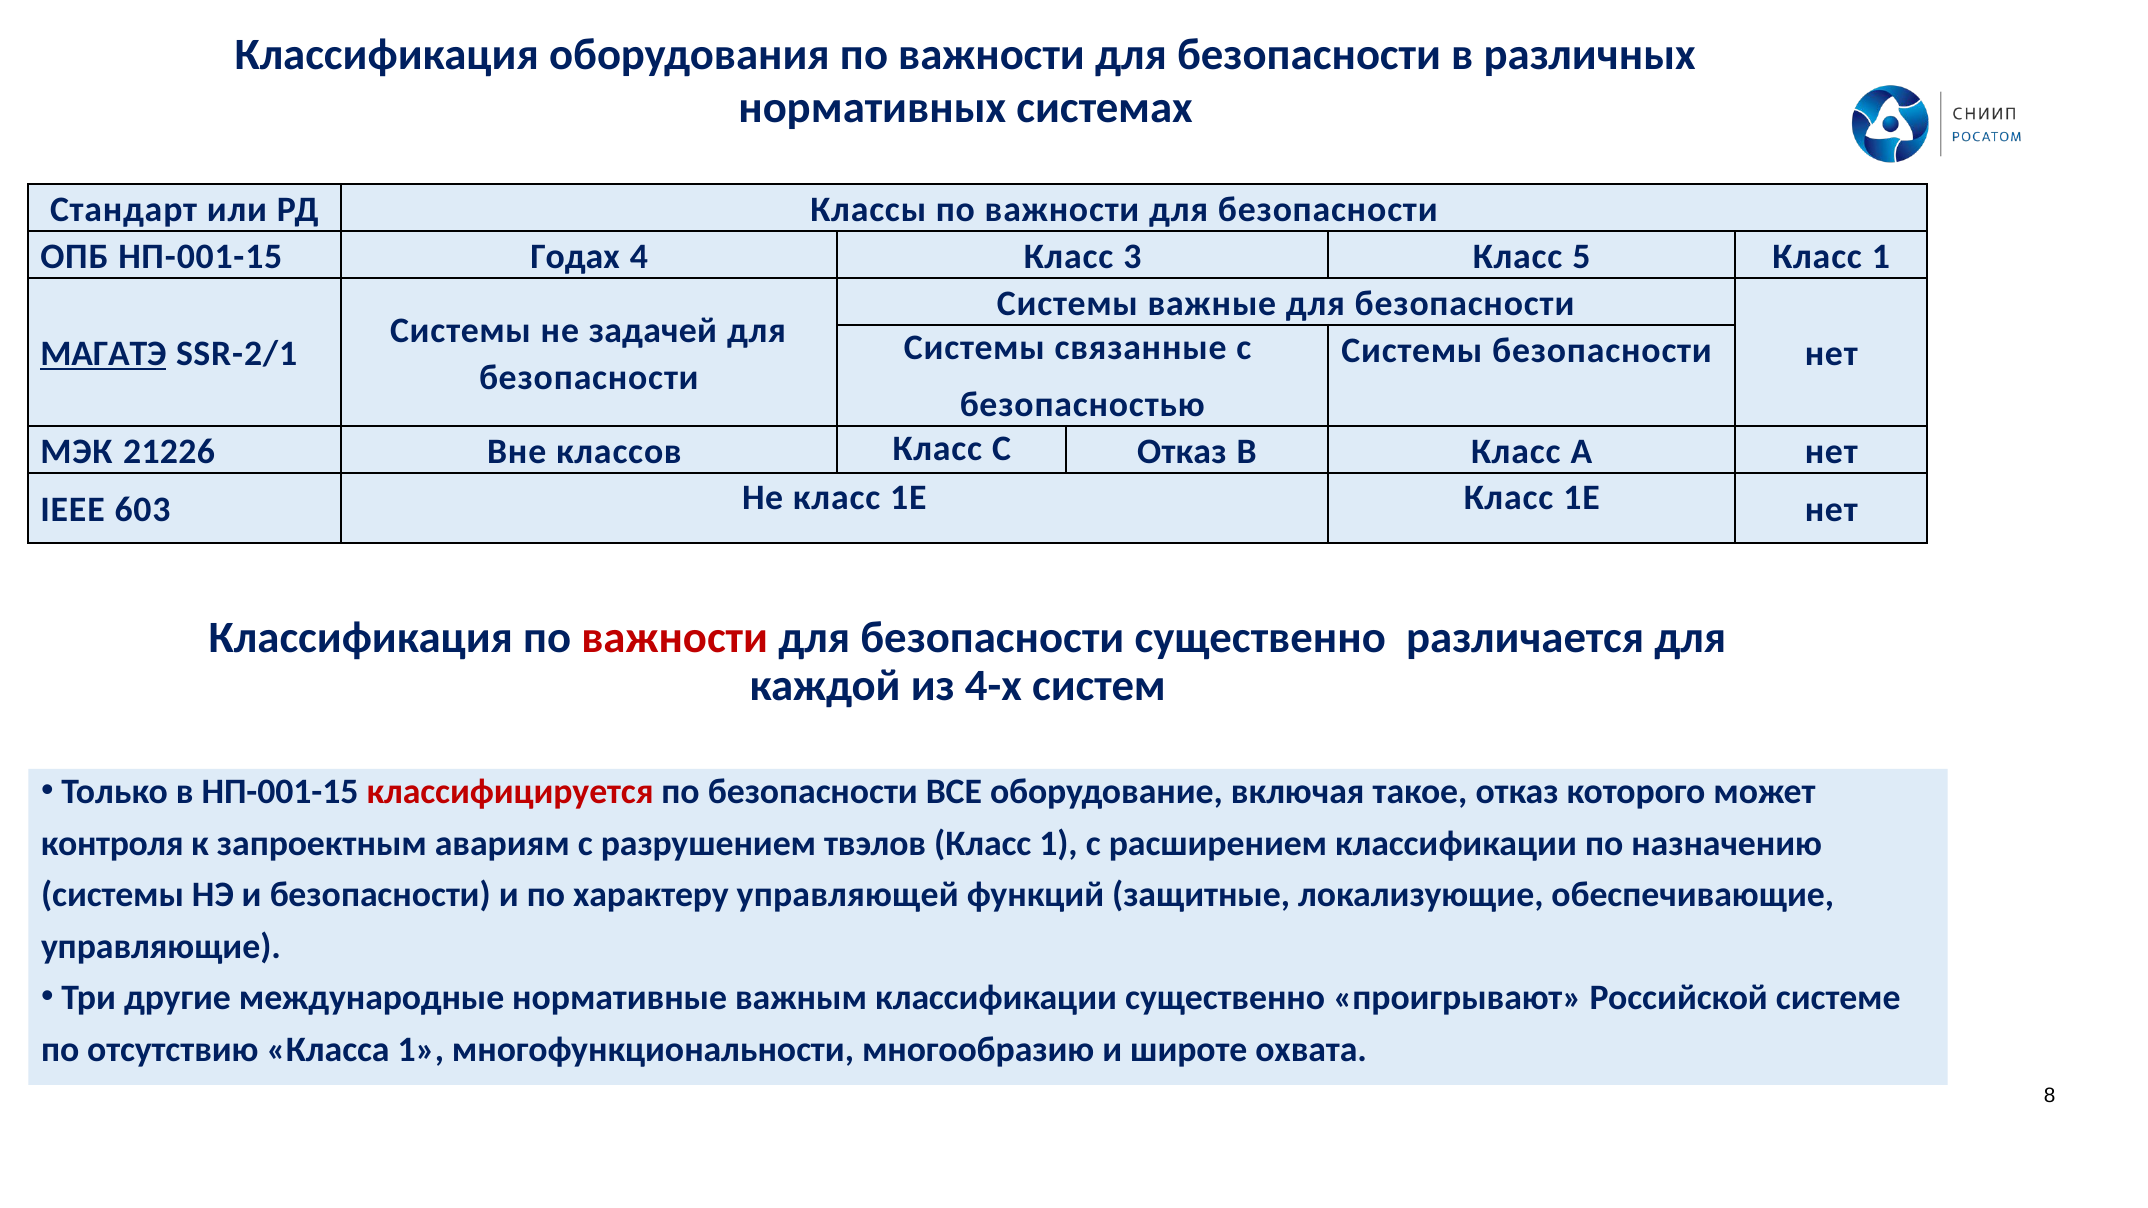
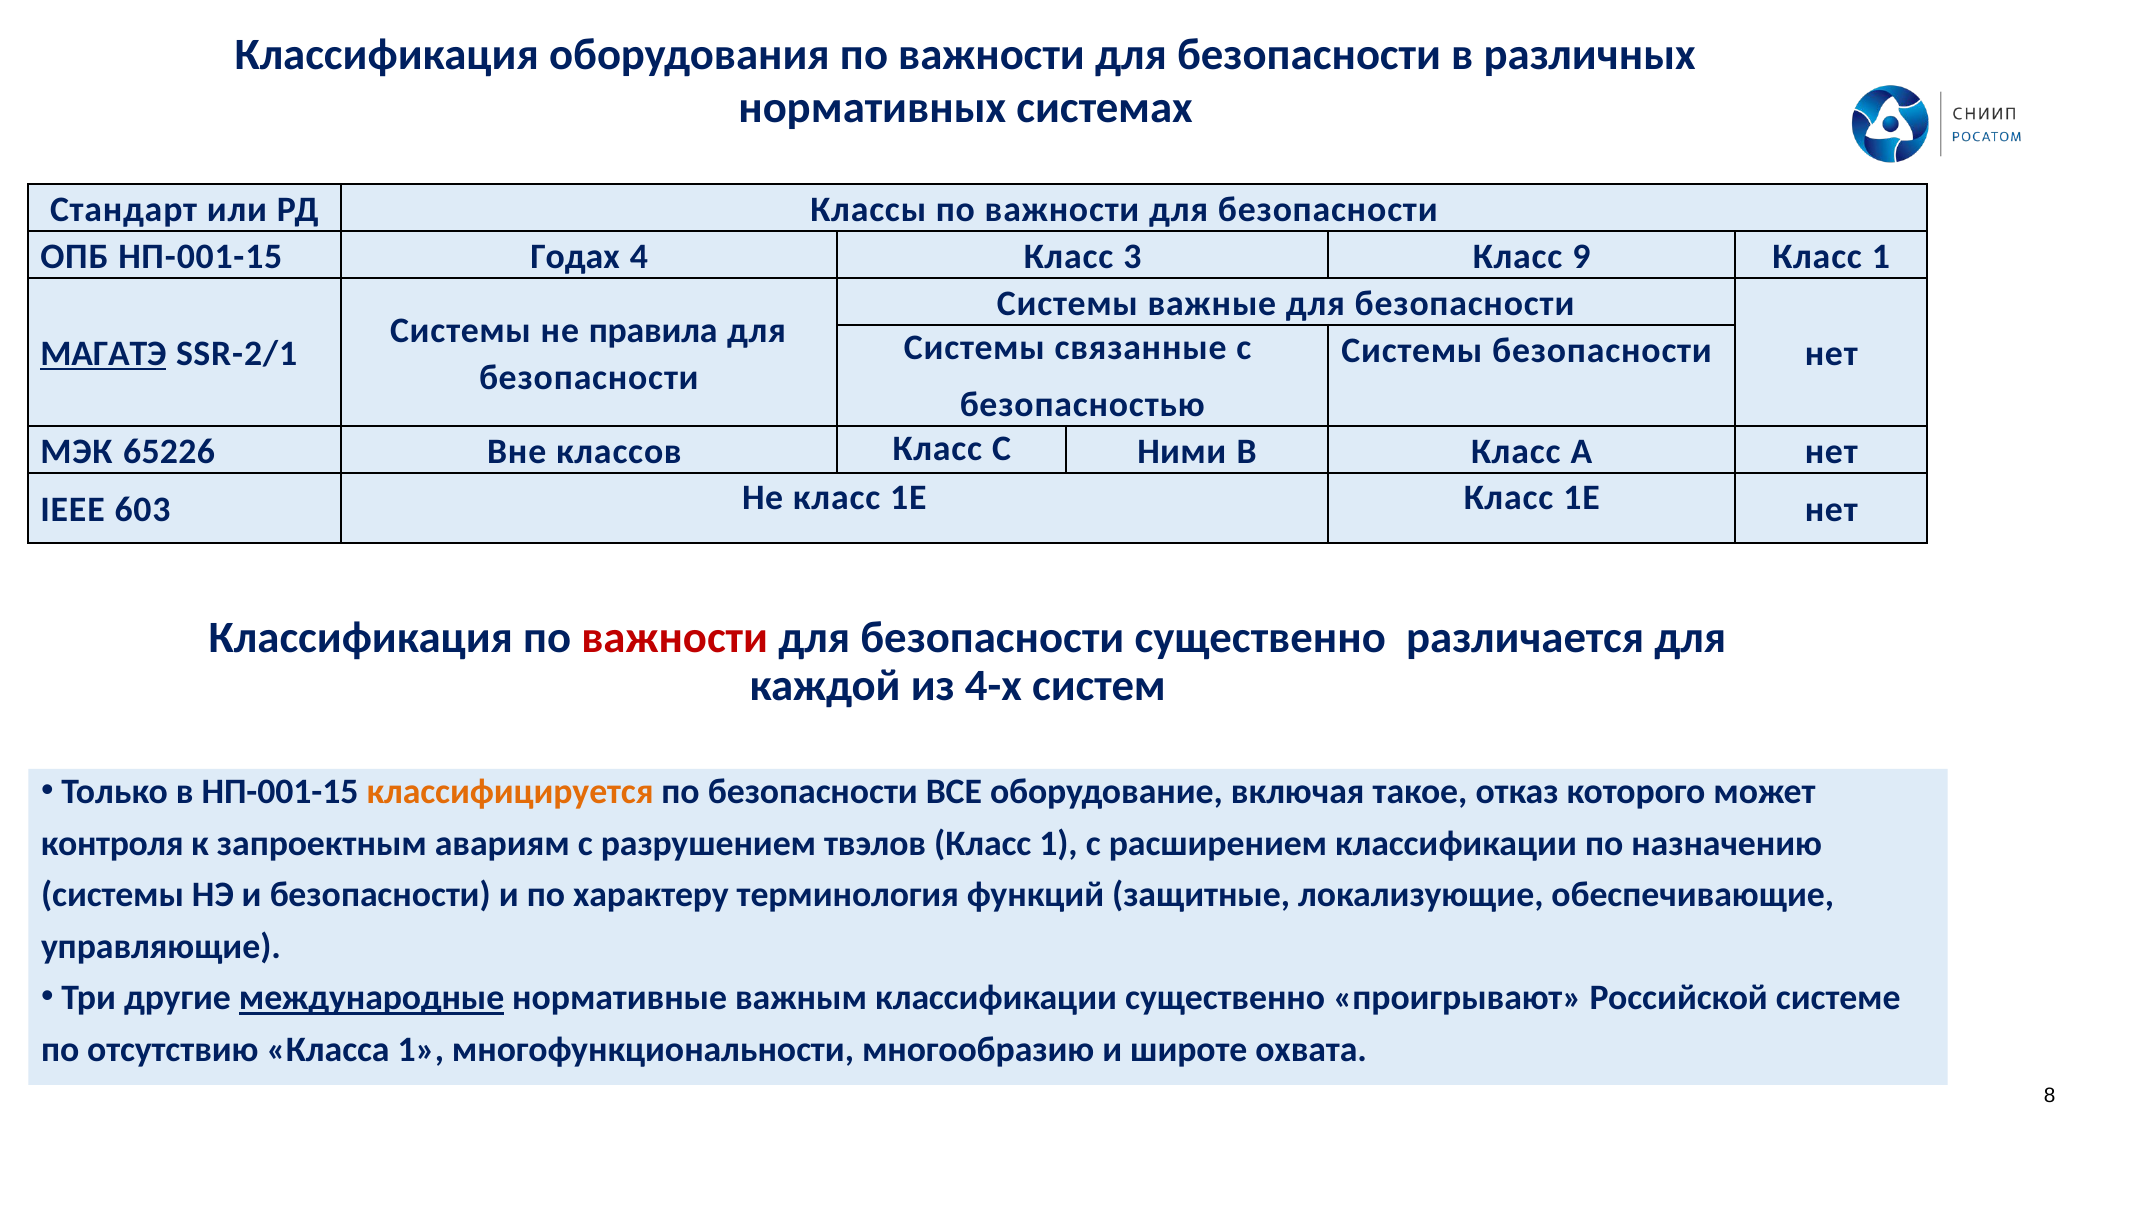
5: 5 -> 9
задачей: задачей -> правила
21226: 21226 -> 65226
С Отказ: Отказ -> Ними
классифицируется colour: red -> orange
управляющей: управляющей -> терминология
международные underline: none -> present
